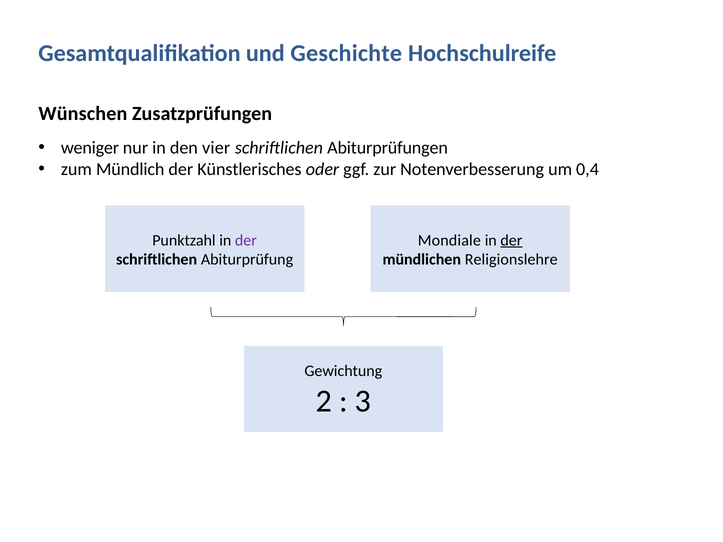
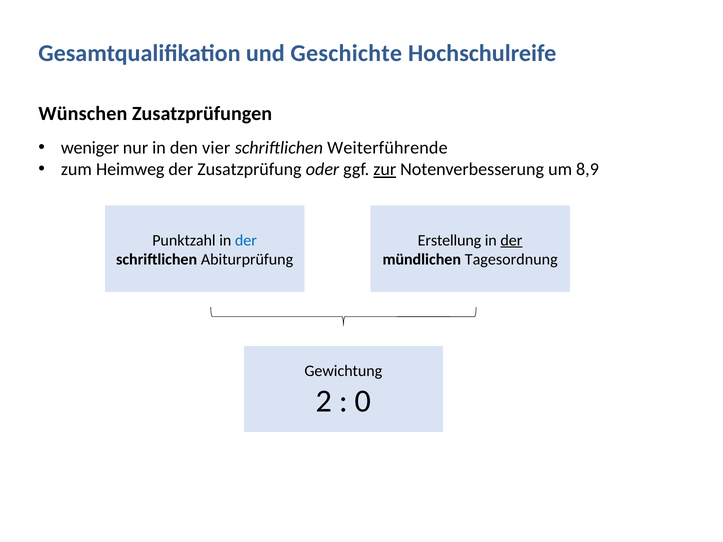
Abiturprüfungen: Abiturprüfungen -> Weiterführende
Mündlich: Mündlich -> Heimweg
Künstlerisches: Künstlerisches -> Zusatzprüfung
zur underline: none -> present
0,4: 0,4 -> 8,9
der at (246, 240) colour: purple -> blue
Mondiale: Mondiale -> Erstellung
Religionslehre: Religionslehre -> Tagesordnung
3: 3 -> 0
